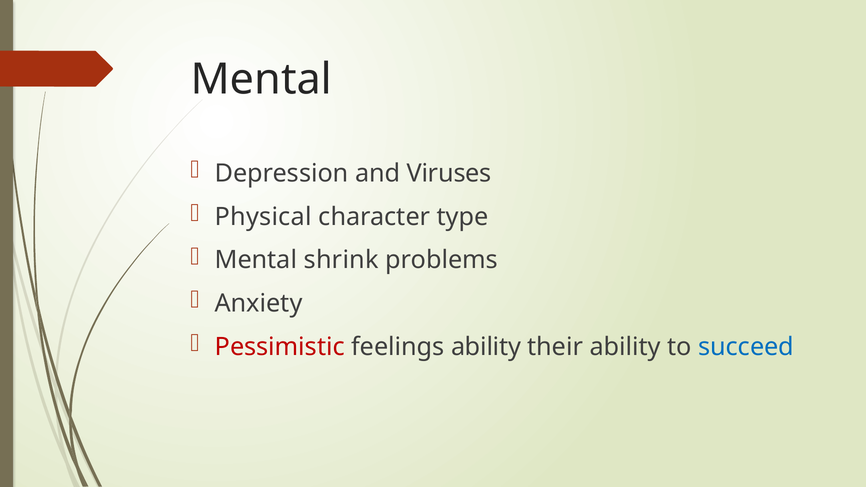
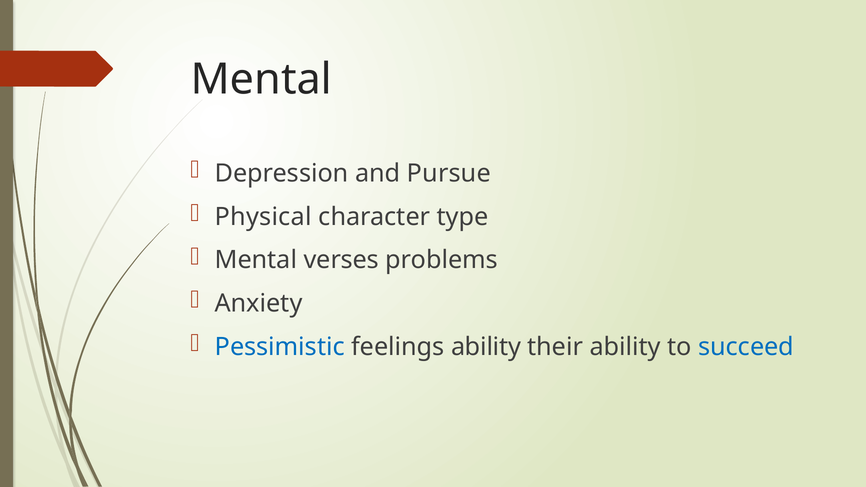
Viruses: Viruses -> Pursue
shrink: shrink -> verses
Pessimistic colour: red -> blue
